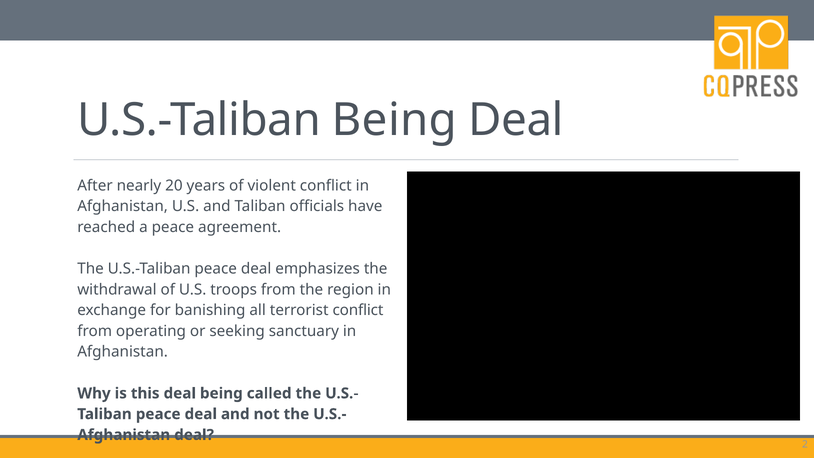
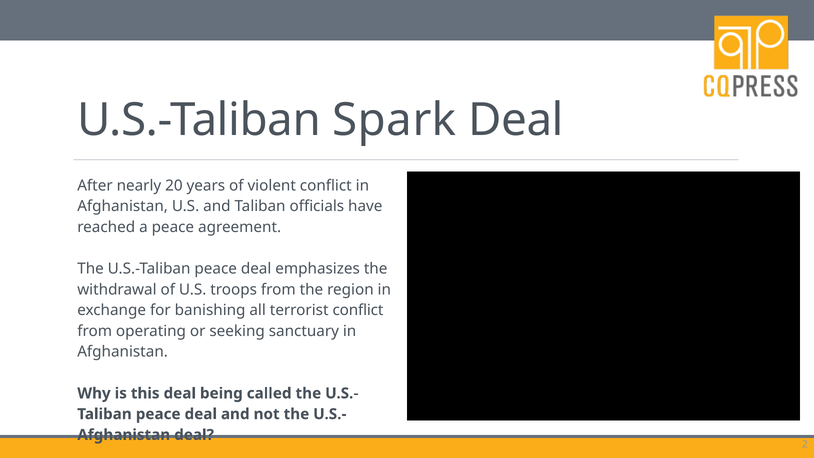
U.S.-Taliban Being: Being -> Spark
